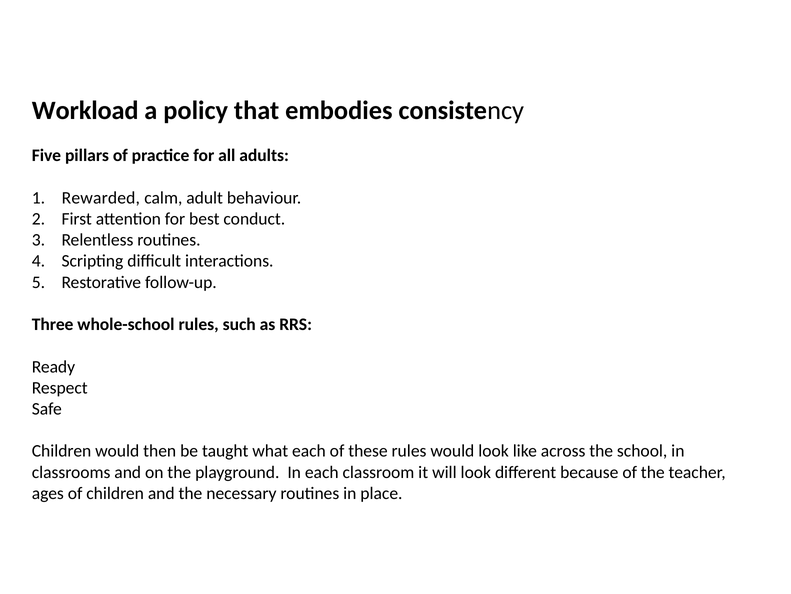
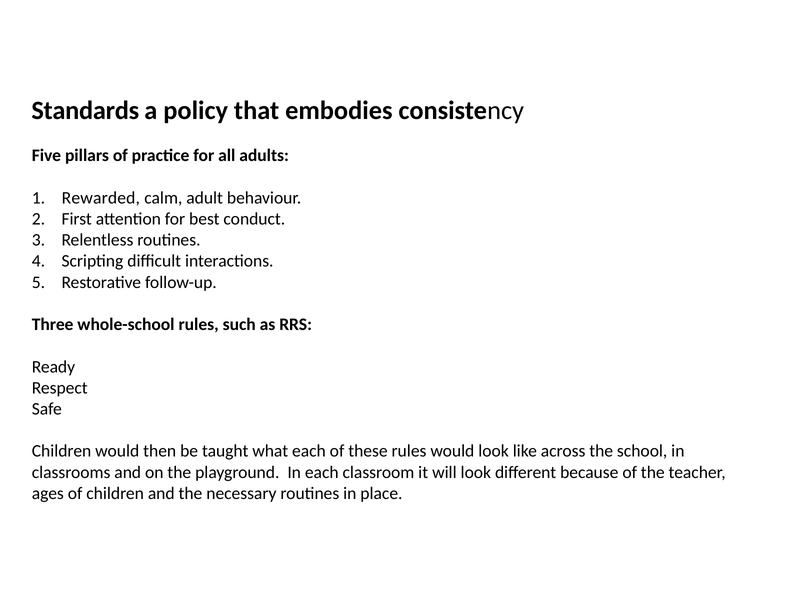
Workload: Workload -> Standards
